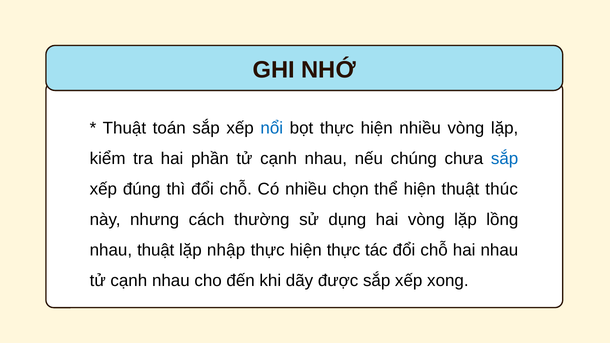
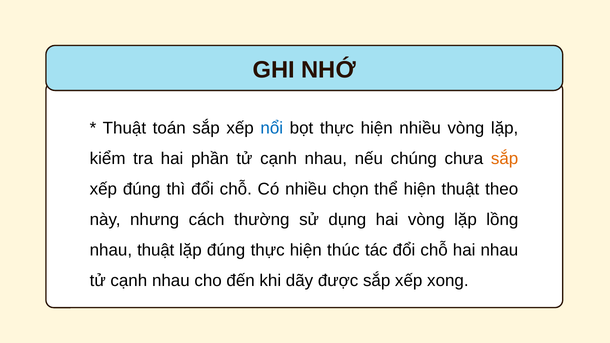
sắp at (505, 159) colour: blue -> orange
thúc: thúc -> theo
lặp nhập: nhập -> đúng
hiện thực: thực -> thúc
